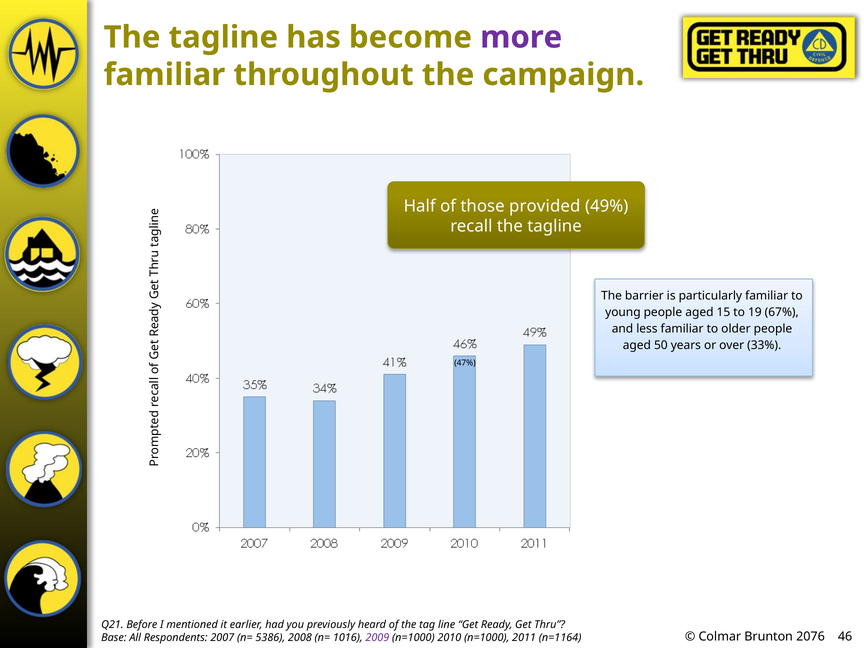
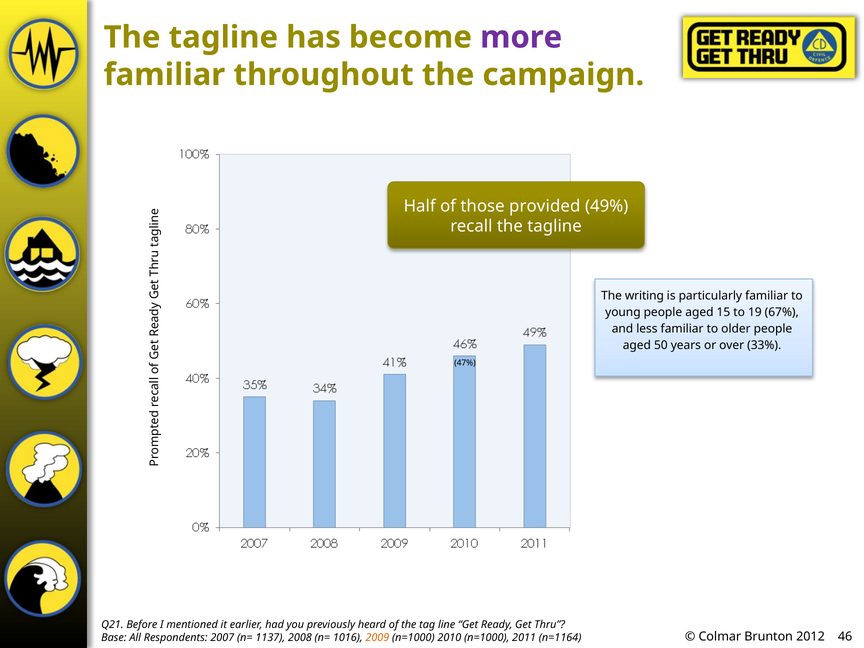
barrier: barrier -> writing
2076: 2076 -> 2012
5386: 5386 -> 1137
2009 colour: purple -> orange
